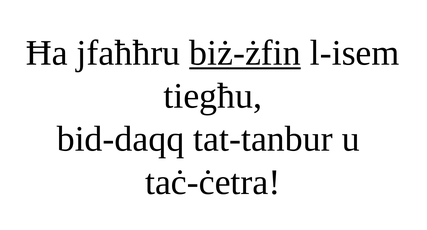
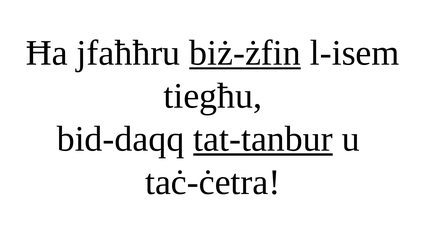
tat-tanbur underline: none -> present
